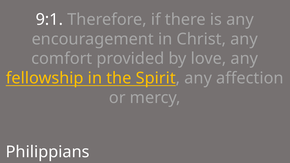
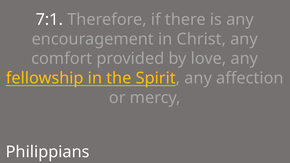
9:1: 9:1 -> 7:1
